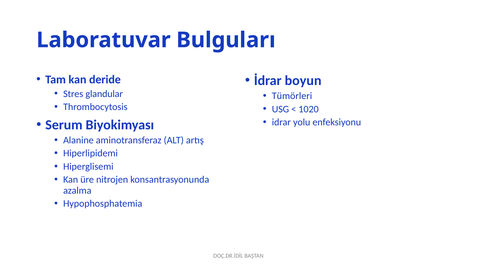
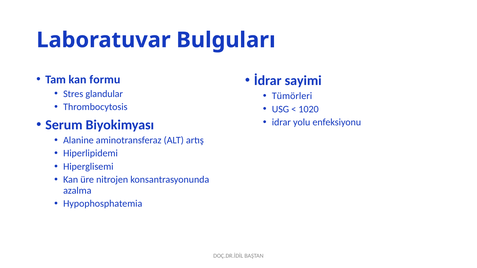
deride: deride -> formu
boyun: boyun -> sayimi
